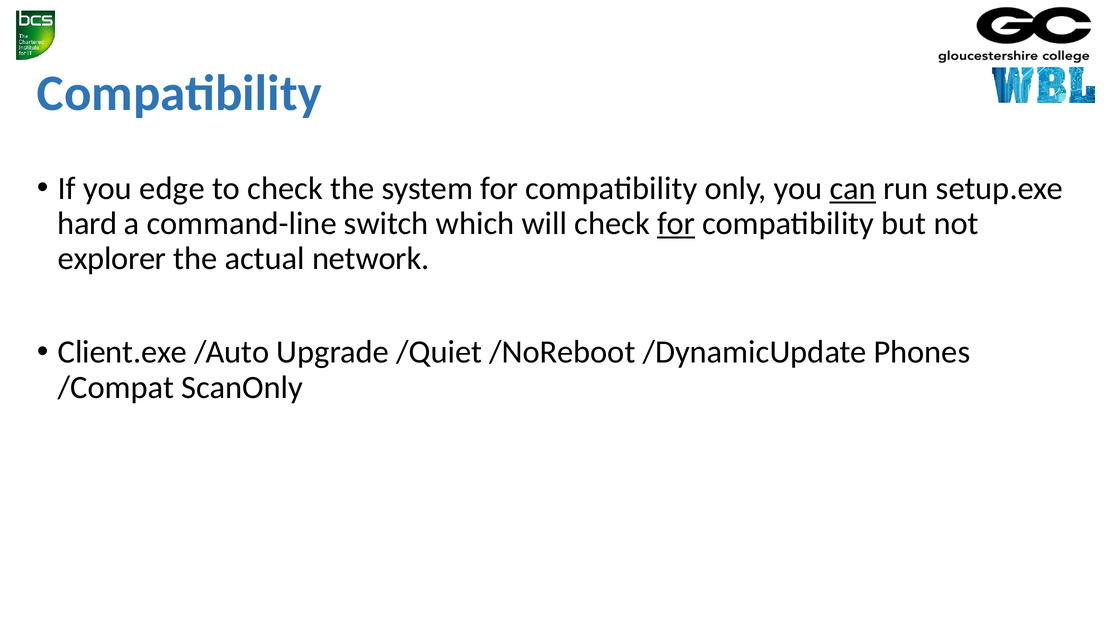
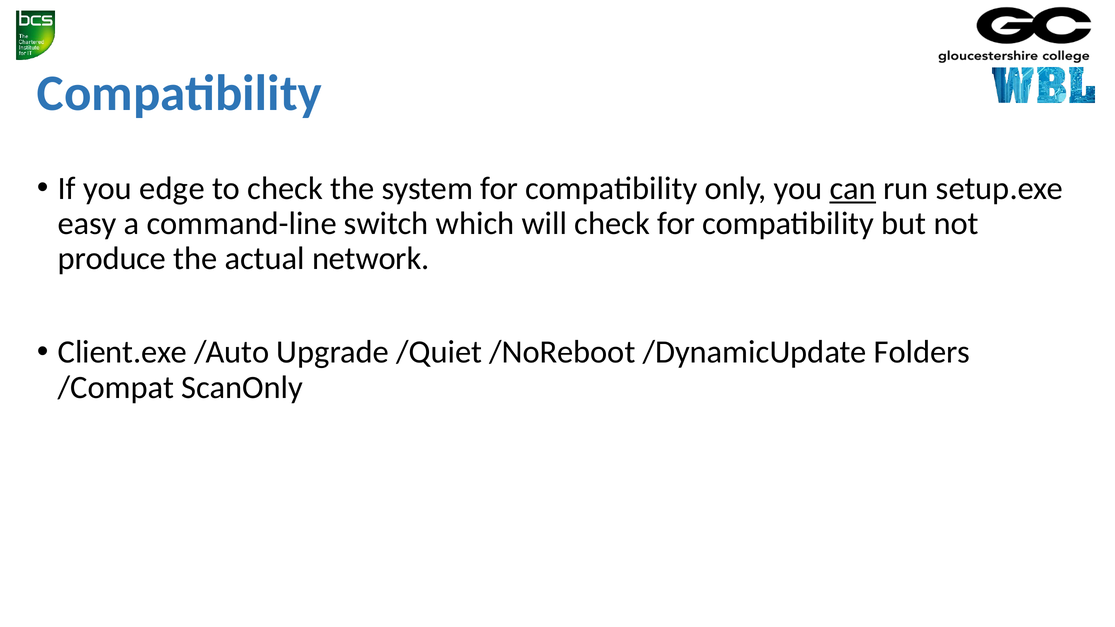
hard: hard -> easy
for at (676, 224) underline: present -> none
explorer: explorer -> produce
Phones: Phones -> Folders
